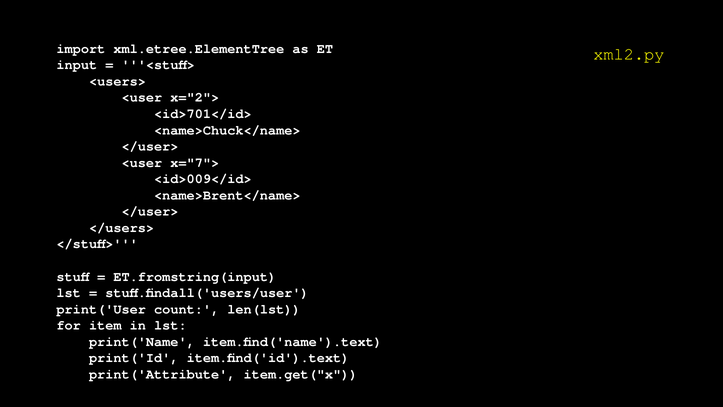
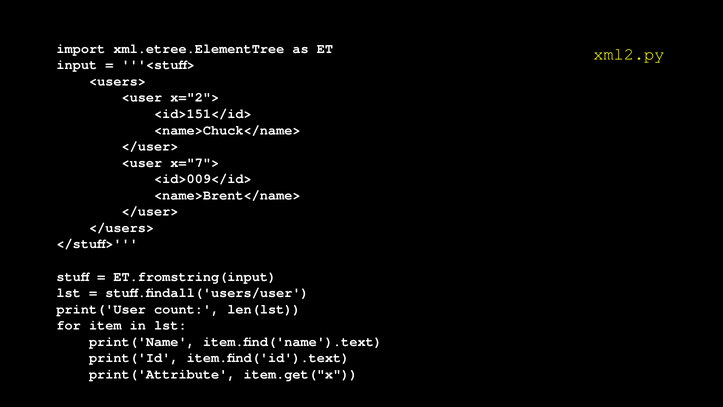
<id>701</id>: <id>701</id> -> <id>151</id>
